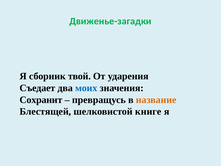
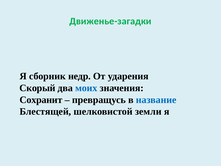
твой: твой -> недр
Съедает: Съедает -> Скорый
название colour: orange -> blue
книге: книге -> земли
